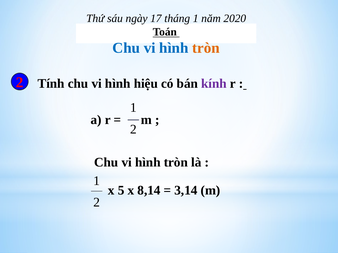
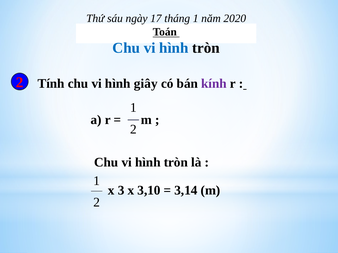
tròn at (206, 48) colour: orange -> black
hiệu: hiệu -> giây
5: 5 -> 3
8,14: 8,14 -> 3,10
